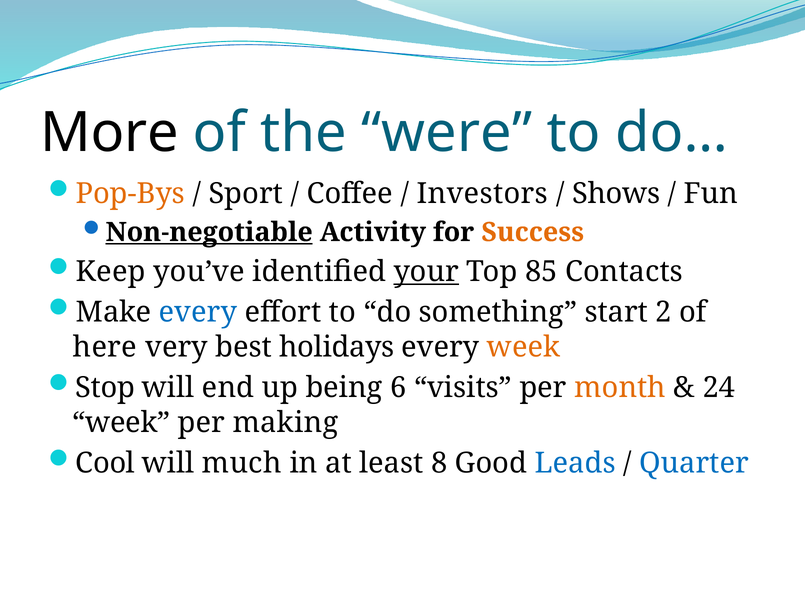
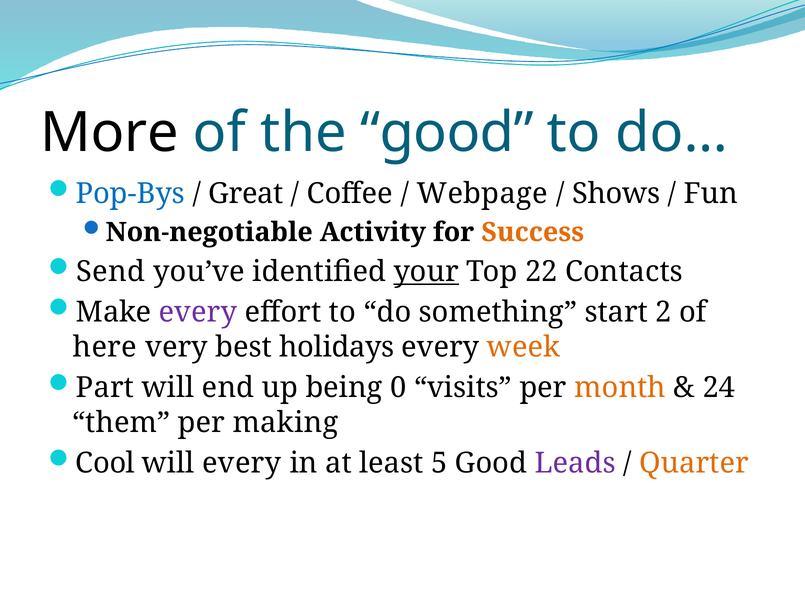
the were: were -> good
Pop-Bys colour: orange -> blue
Sport: Sport -> Great
Investors: Investors -> Webpage
Non-negotiable underline: present -> none
Keep: Keep -> Send
85: 85 -> 22
every at (198, 313) colour: blue -> purple
Stop: Stop -> Part
6: 6 -> 0
week at (121, 423): week -> them
will much: much -> every
8: 8 -> 5
Leads colour: blue -> purple
Quarter colour: blue -> orange
